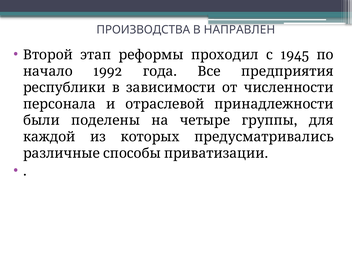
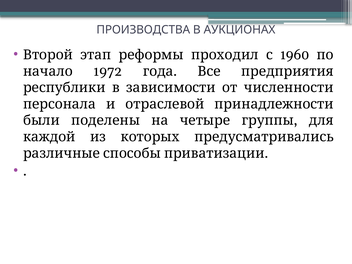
НАПРАВЛЕН: НАПРАВЛЕН -> АУКЦИОНАХ
1945: 1945 -> 1960
1992: 1992 -> 1972
